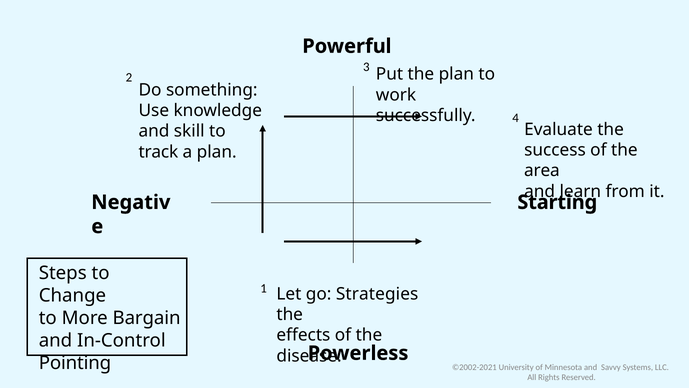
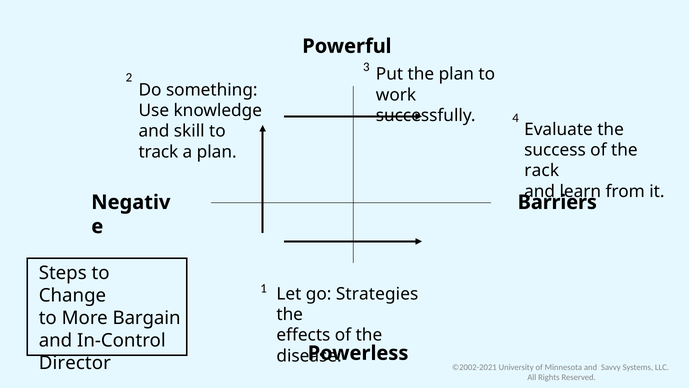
area: area -> rack
Starting: Starting -> Barriers
Pointing: Pointing -> Director
